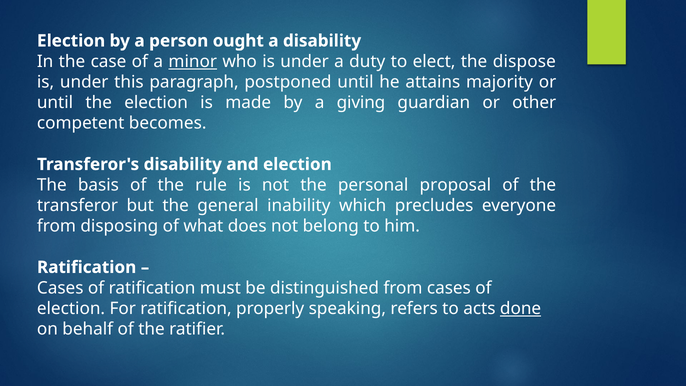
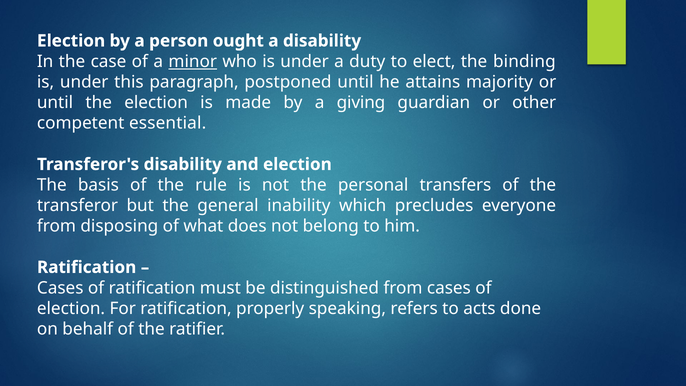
dispose: dispose -> binding
becomes: becomes -> essential
proposal: proposal -> transfers
done underline: present -> none
